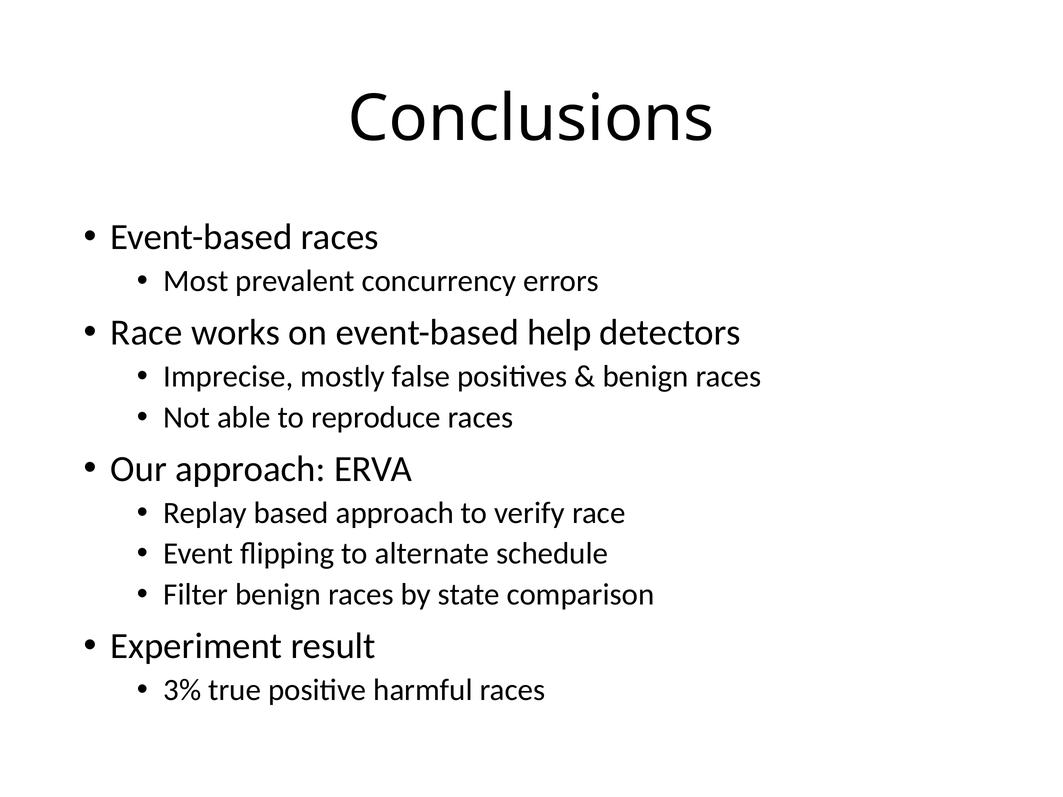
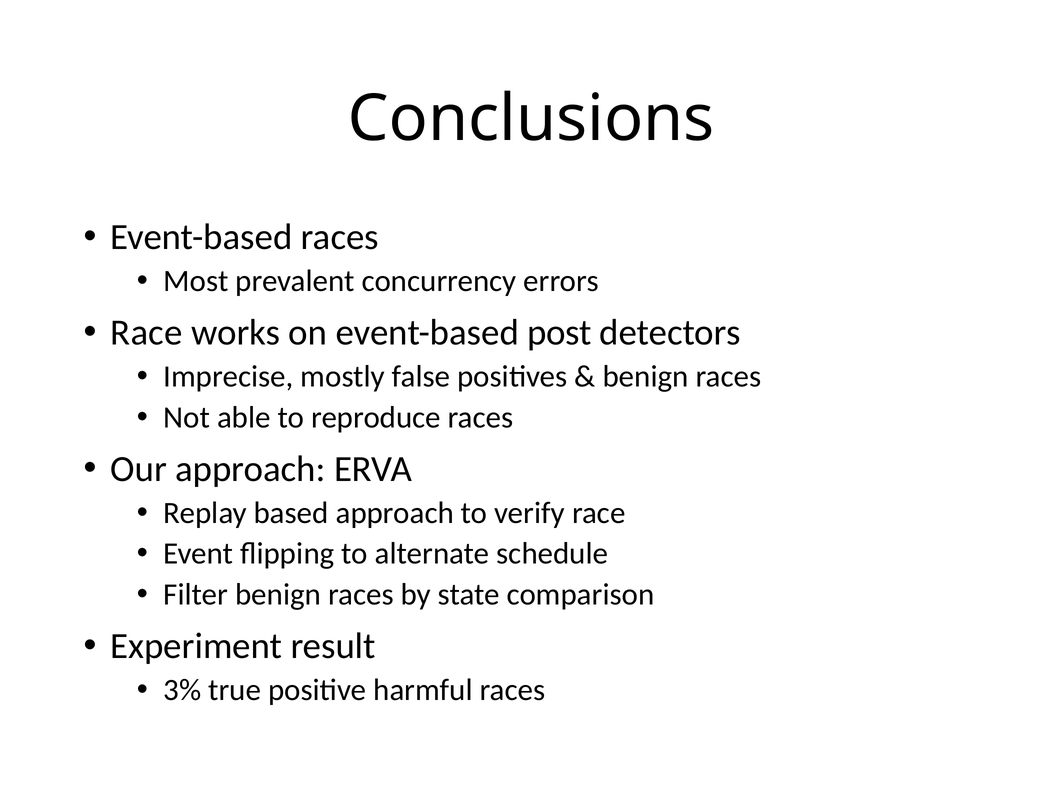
help: help -> post
